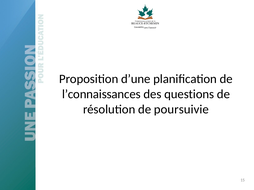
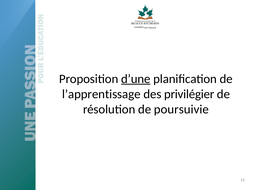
d’une underline: none -> present
l’connaissances: l’connaissances -> l’apprentissage
questions: questions -> privilégier
